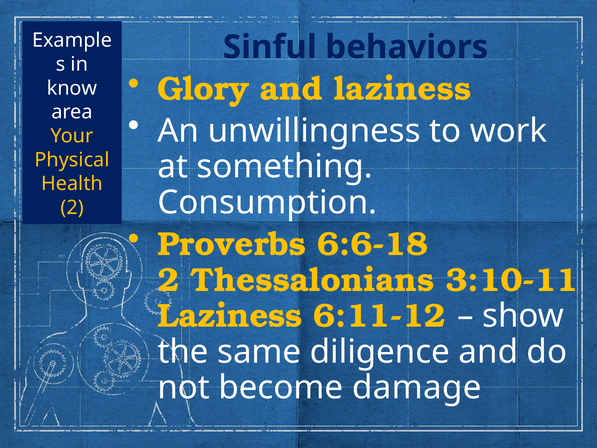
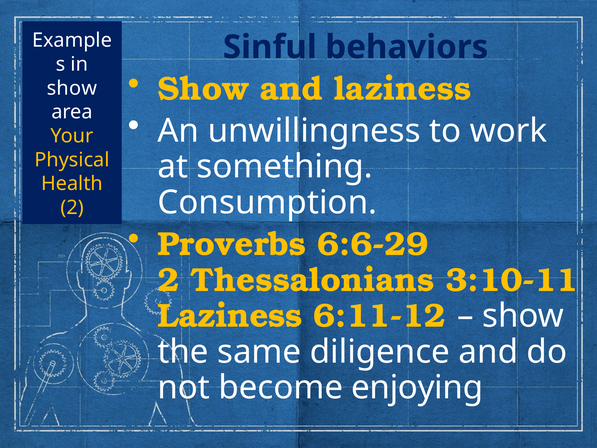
Glory at (203, 89): Glory -> Show
know at (72, 88): know -> show
6:6-18: 6:6-18 -> 6:6-29
damage: damage -> enjoying
